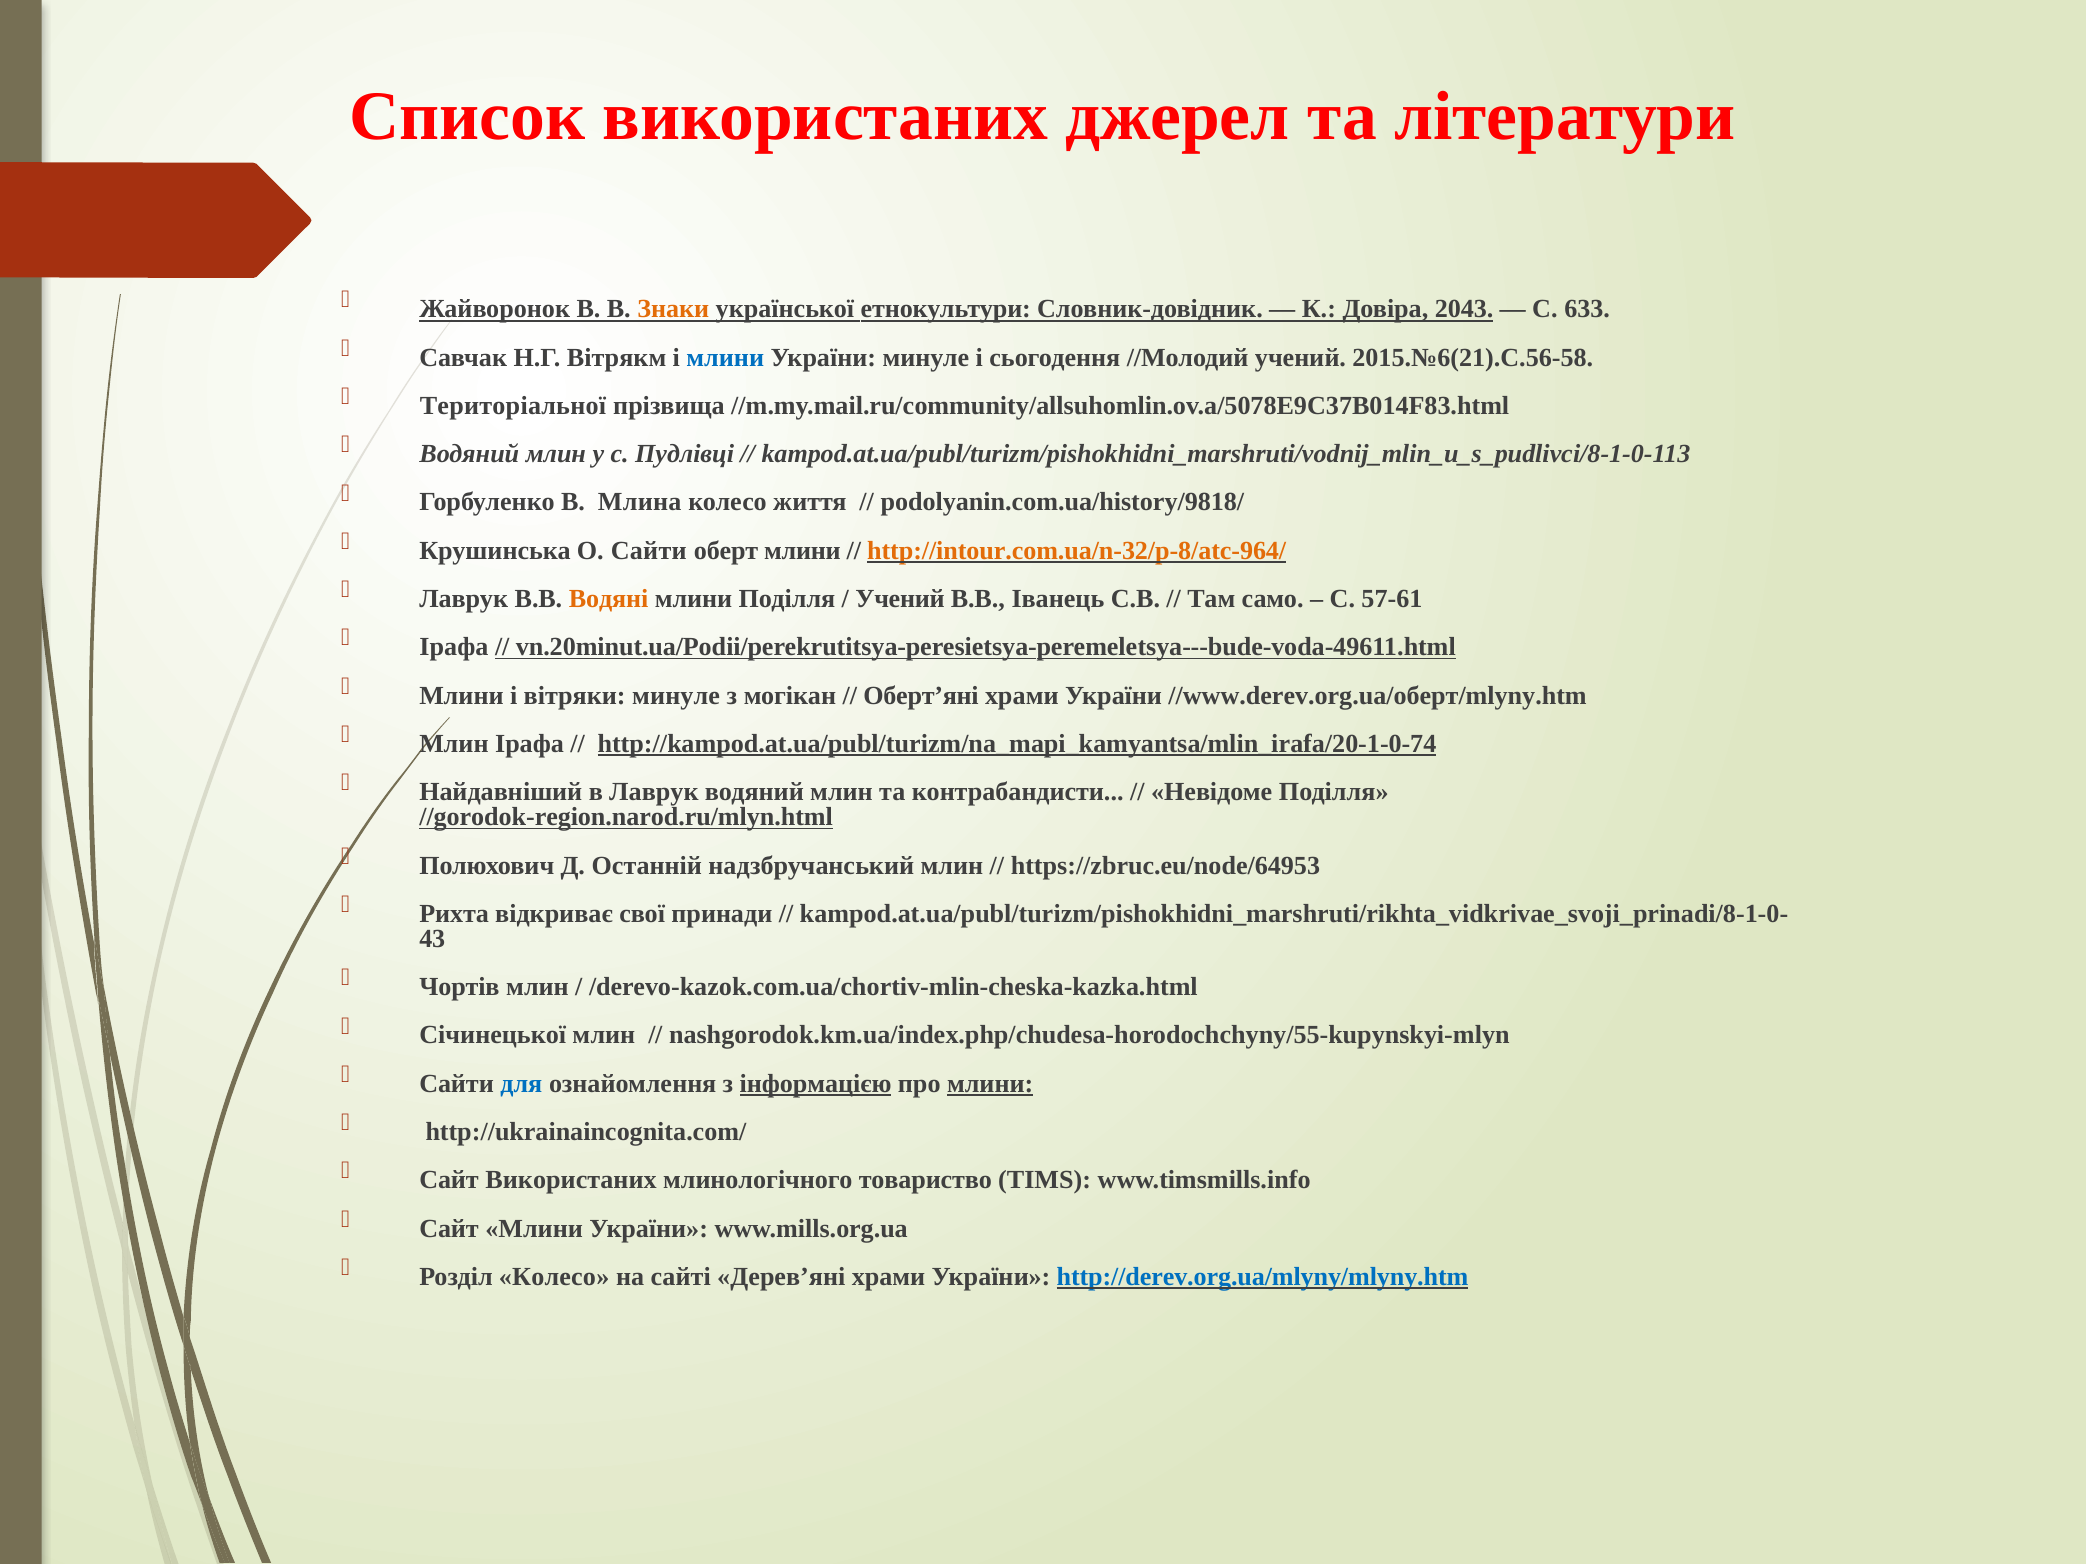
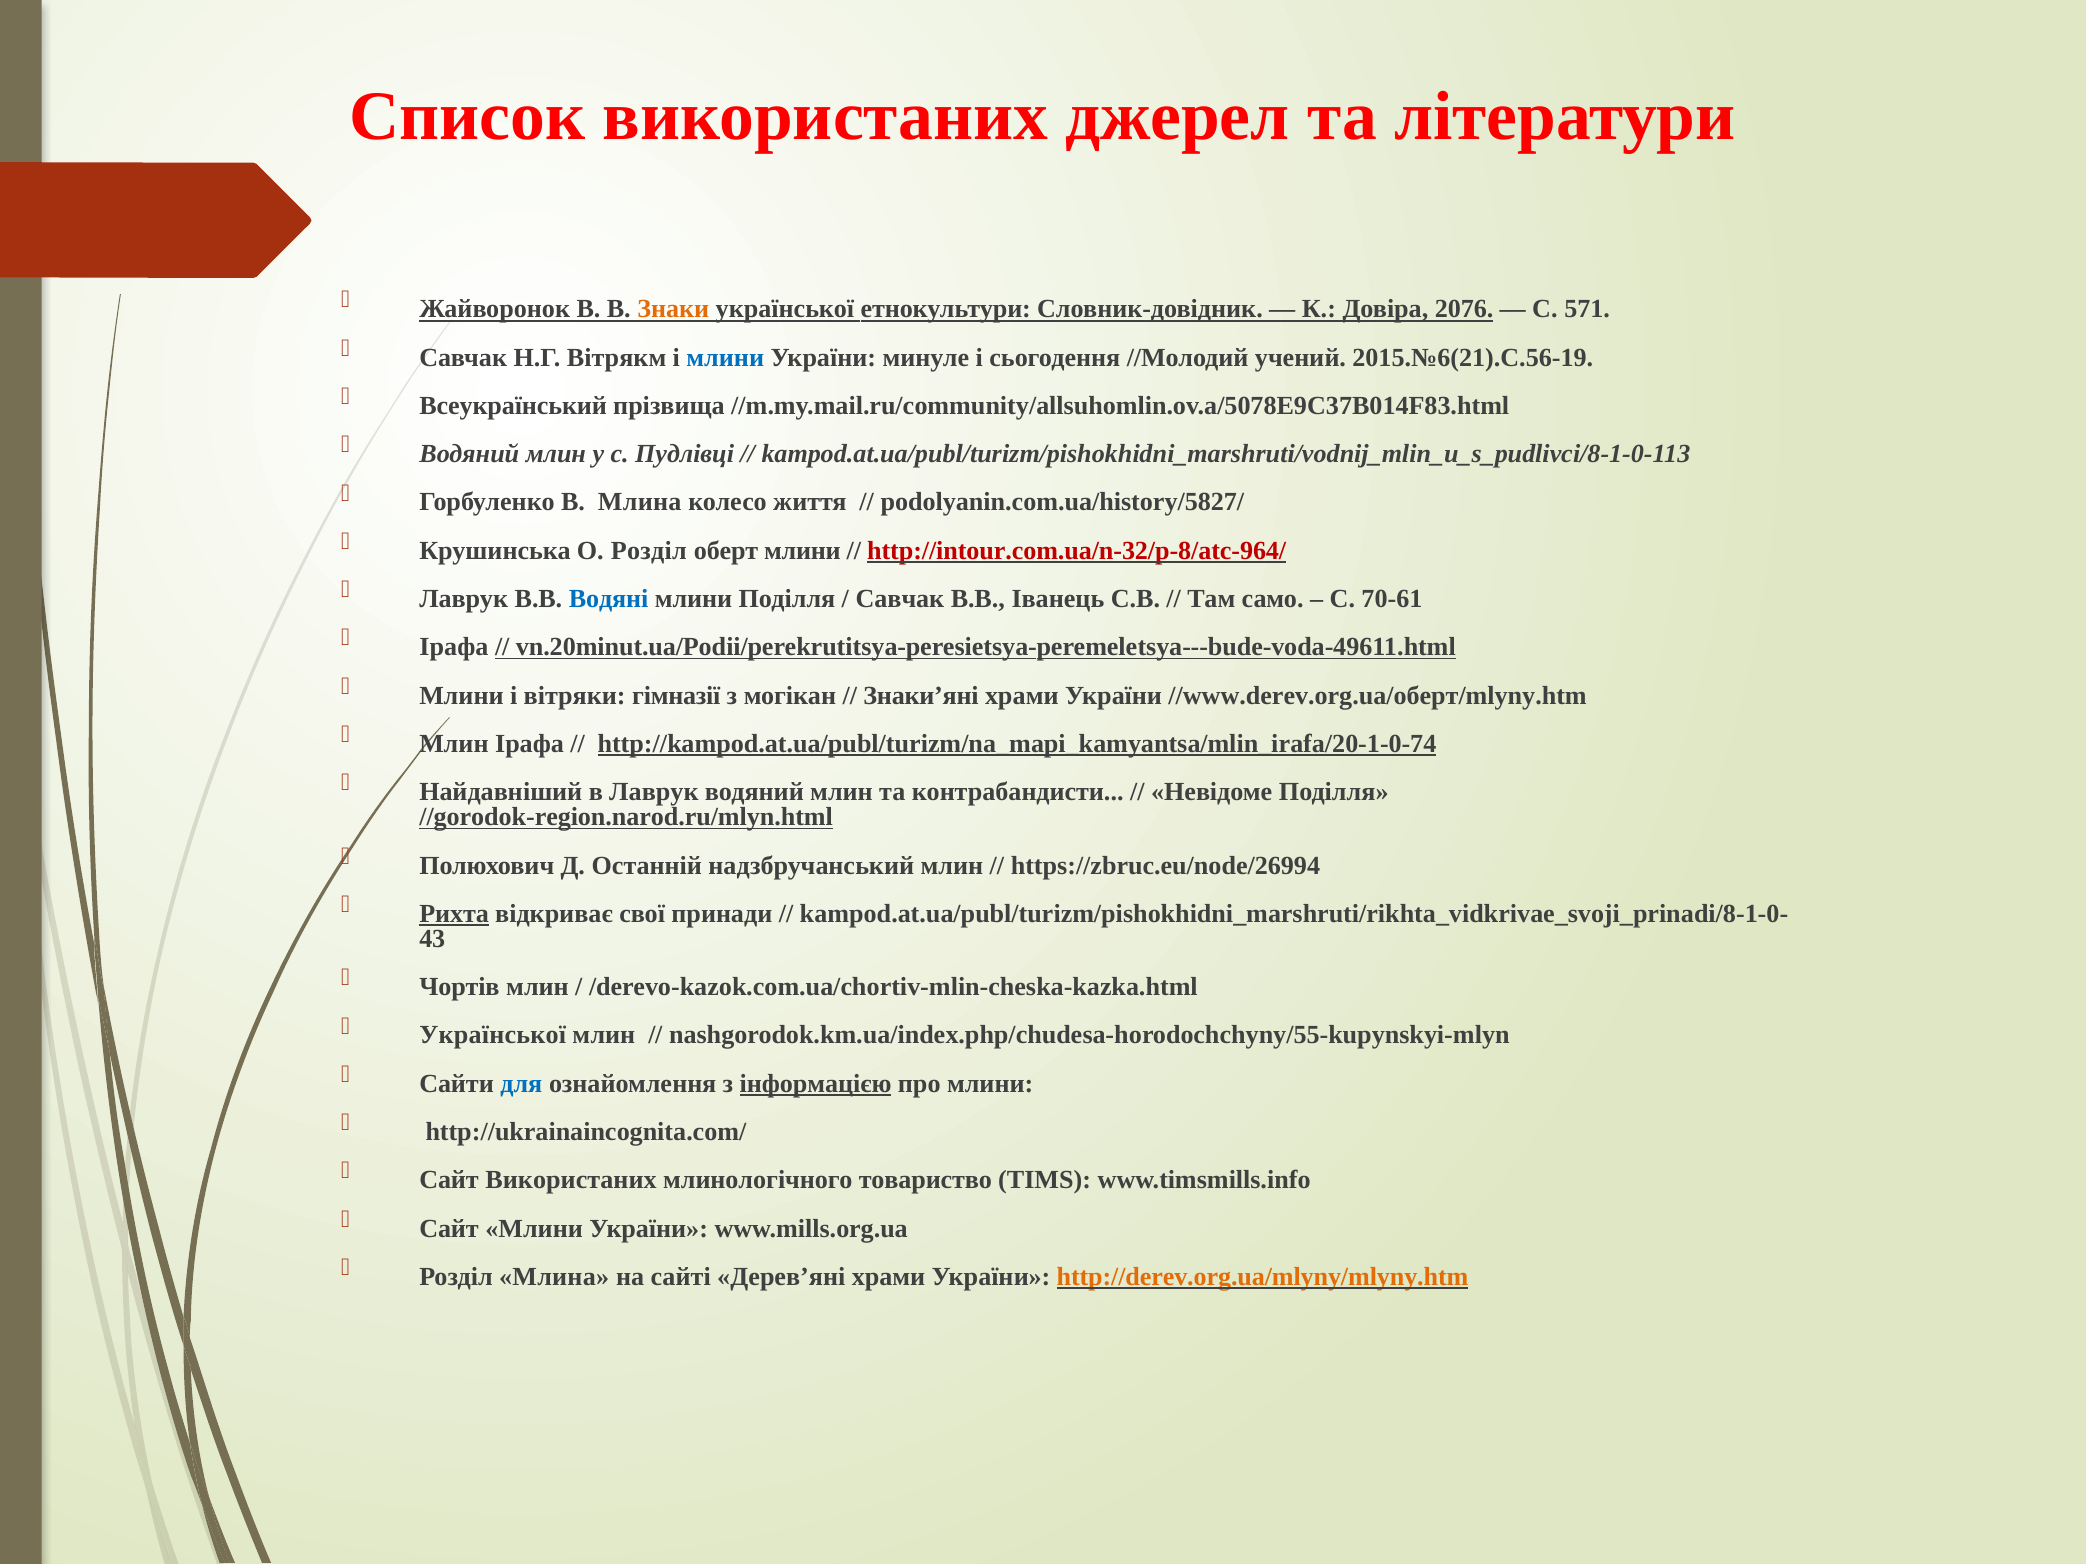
2043: 2043 -> 2076
633: 633 -> 571
2015.№6(21).С.56-58: 2015.№6(21).С.56-58 -> 2015.№6(21).С.56-19
Територіальної: Територіальної -> Всеукраїнський
podolyanin.com.ua/history/9818/: podolyanin.com.ua/history/9818/ -> podolyanin.com.ua/history/5827/
О Сайти: Сайти -> Роздiл
http://intour.com.ua/n-32/p-8/atc-964/ colour: orange -> red
Водяні colour: orange -> blue
Учений at (900, 599): Учений -> Савчак
57-61: 57-61 -> 70-61
вітряки минуле: минуле -> гімназії
Оберт’яні: Оберт’яні -> Знаки’яні
https://zbruc.eu/node/64953: https://zbruc.eu/node/64953 -> https://zbruc.eu/node/26994
Рихта underline: none -> present
Січинецької at (493, 1036): Січинецької -> Української
млини at (990, 1084) underline: present -> none
Роздiл Колесо: Колесо -> Млина
http://derev.org.ua/mlyny/mlyny.htm colour: blue -> orange
